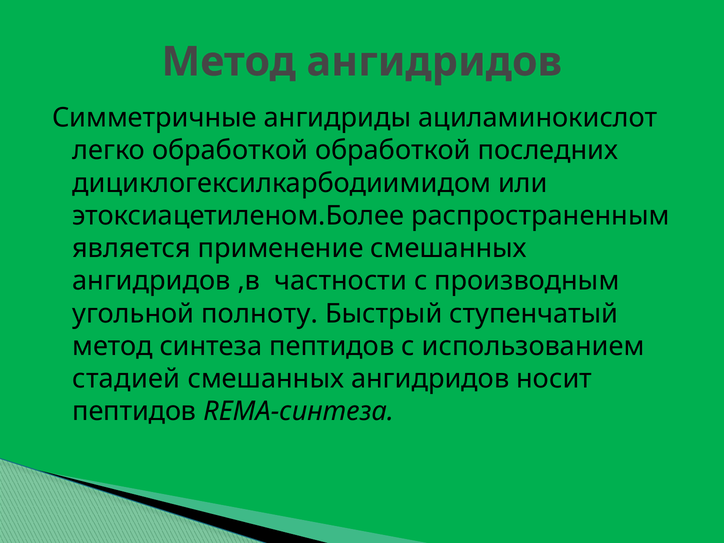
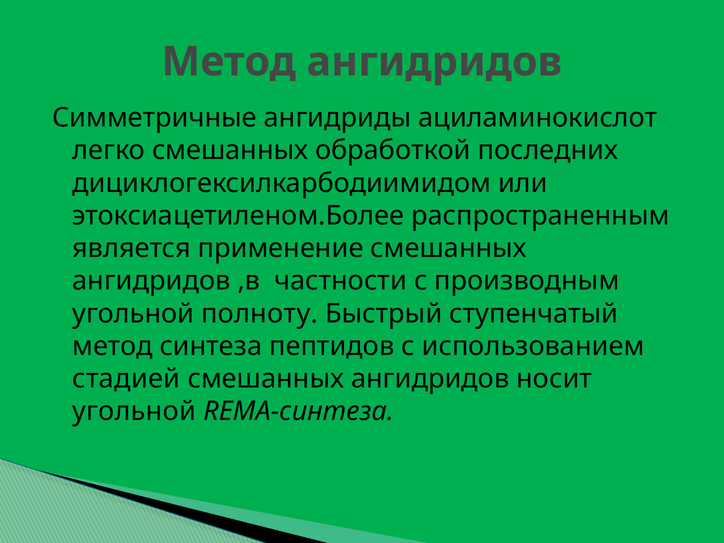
легко обработкой: обработкой -> смешанных
пептидов at (134, 411): пептидов -> угольной
